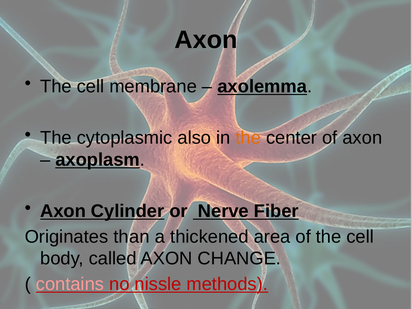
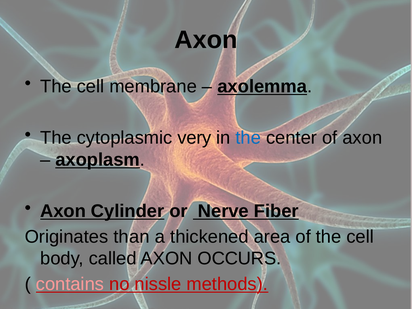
also: also -> very
the at (248, 138) colour: orange -> blue
CHANGE: CHANGE -> OCCURS
